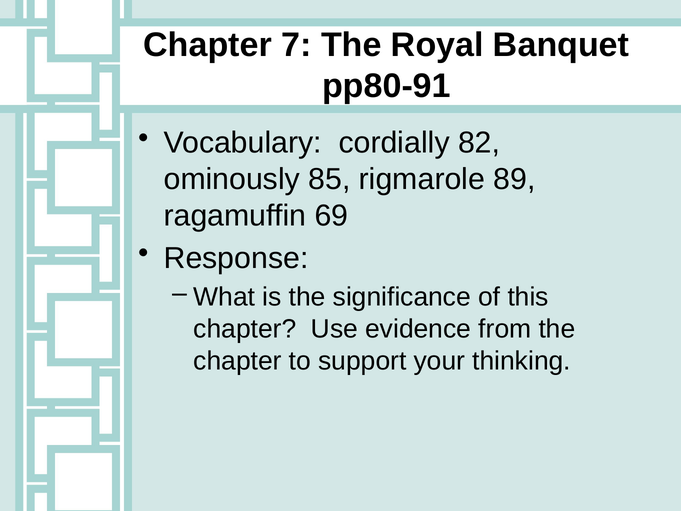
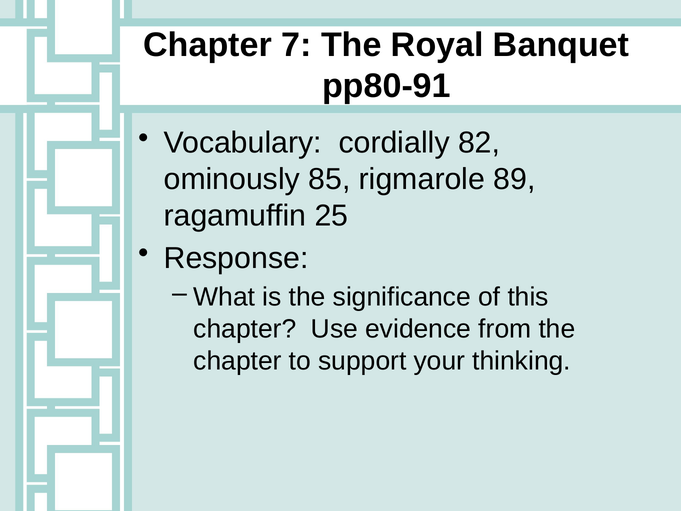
69: 69 -> 25
